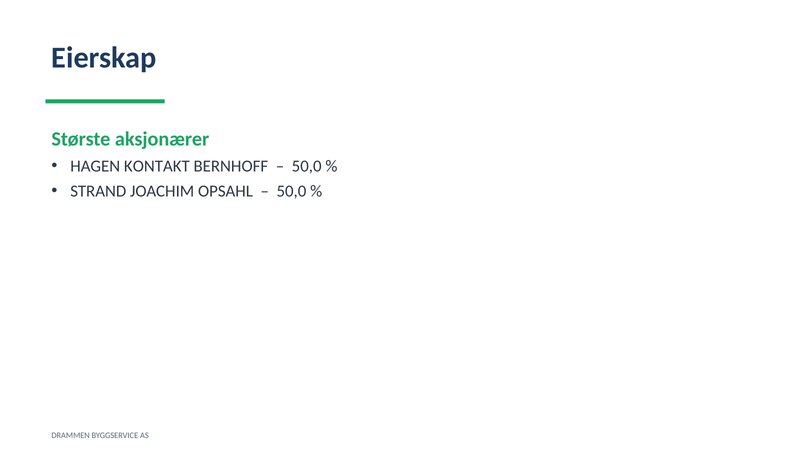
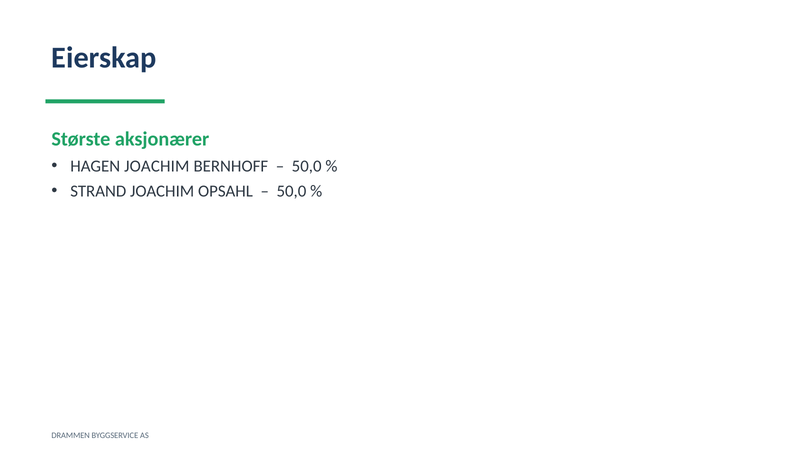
HAGEN KONTAKT: KONTAKT -> JOACHIM
